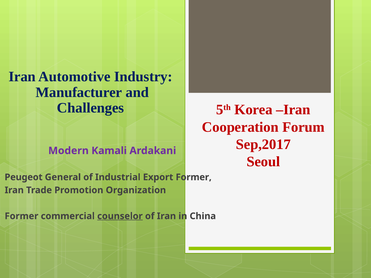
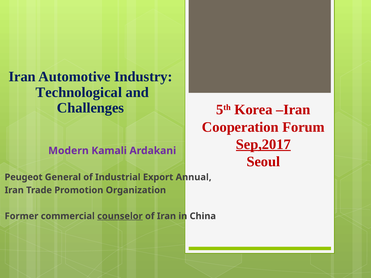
Manufacturer: Manufacturer -> Technological
Sep,2017 underline: none -> present
Export Former: Former -> Annual
